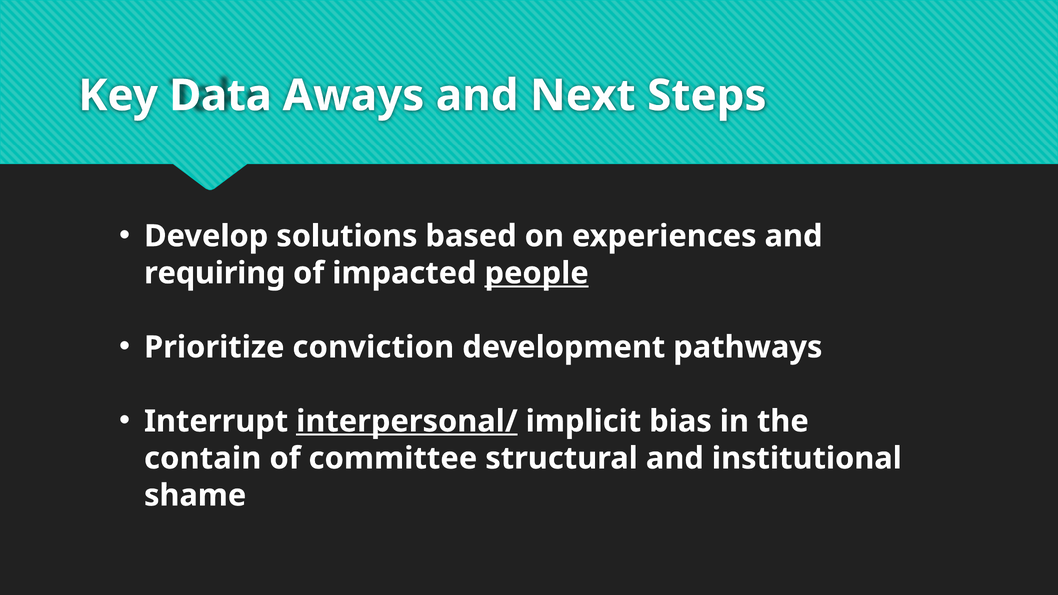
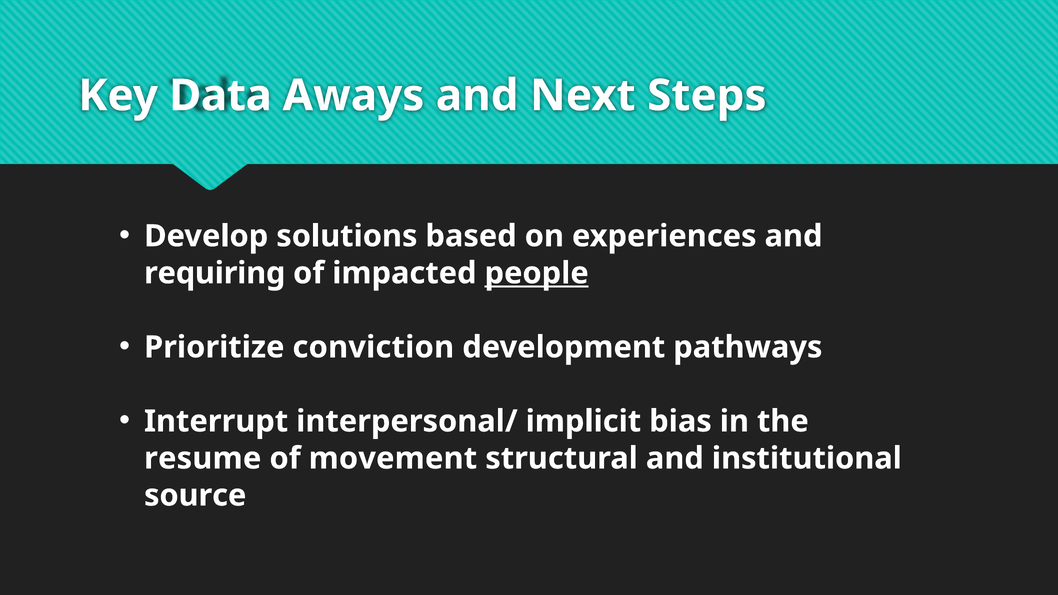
interpersonal/ underline: present -> none
contain: contain -> resume
committee: committee -> movement
shame: shame -> source
